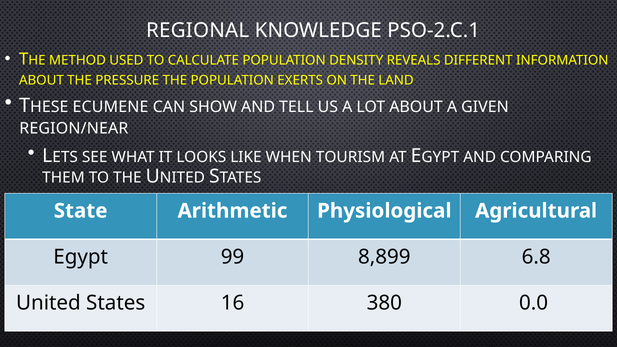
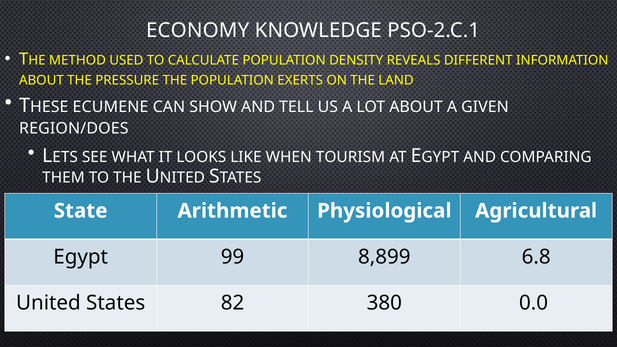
REGIONAL: REGIONAL -> ECONOMY
REGION/NEAR: REGION/NEAR -> REGION/DOES
16: 16 -> 82
